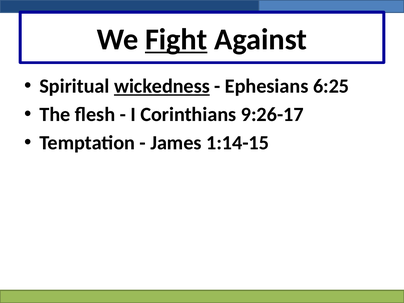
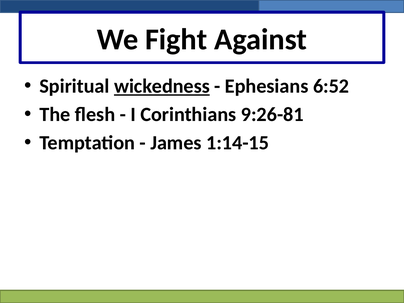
Fight underline: present -> none
6:25: 6:25 -> 6:52
9:26-17: 9:26-17 -> 9:26-81
